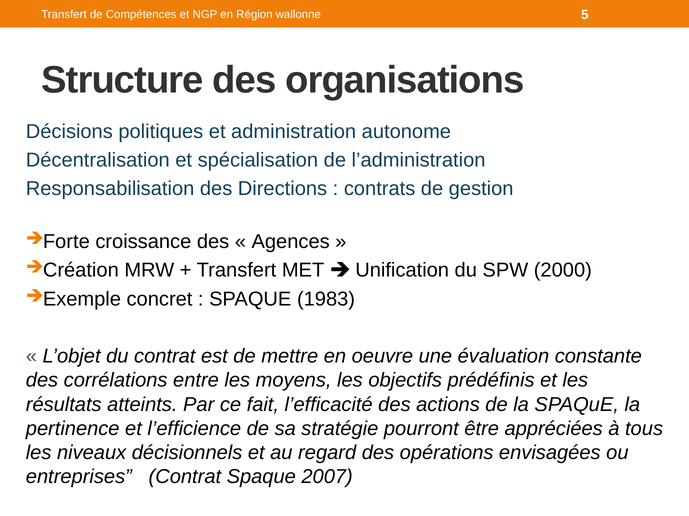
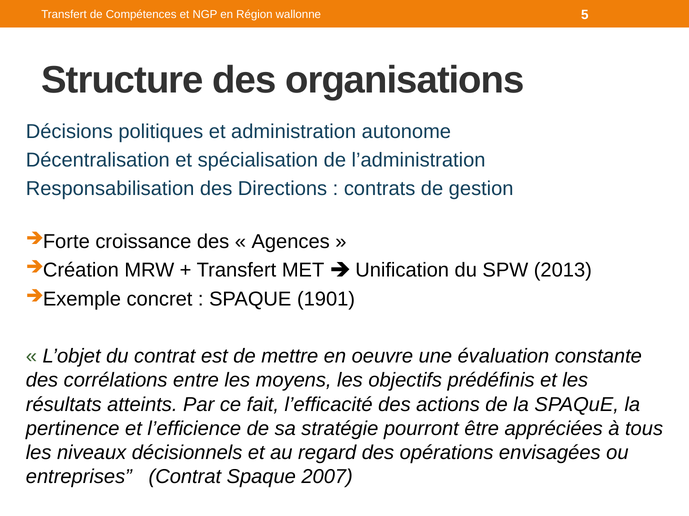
2000: 2000 -> 2013
1983: 1983 -> 1901
